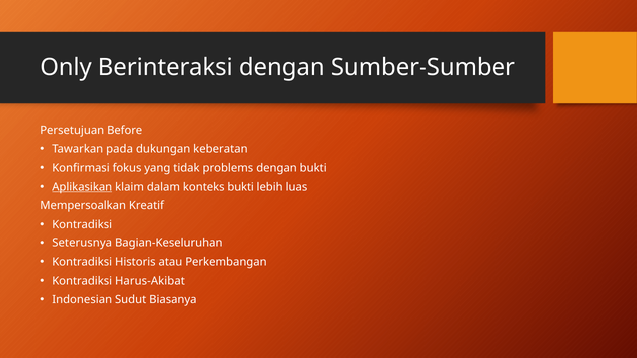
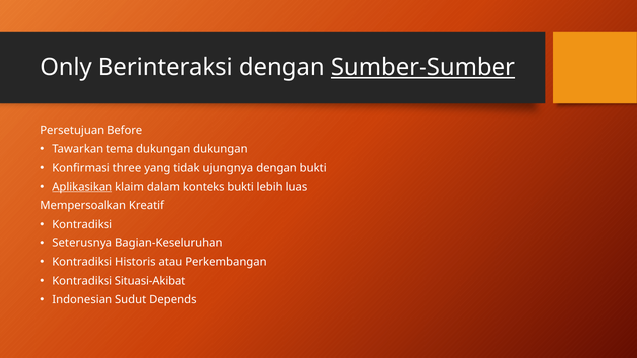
Sumber-Sumber underline: none -> present
pada: pada -> tema
dukungan keberatan: keberatan -> dukungan
fokus: fokus -> three
problems: problems -> ujungnya
Harus-Akibat: Harus-Akibat -> Situasi-Akibat
Biasanya: Biasanya -> Depends
